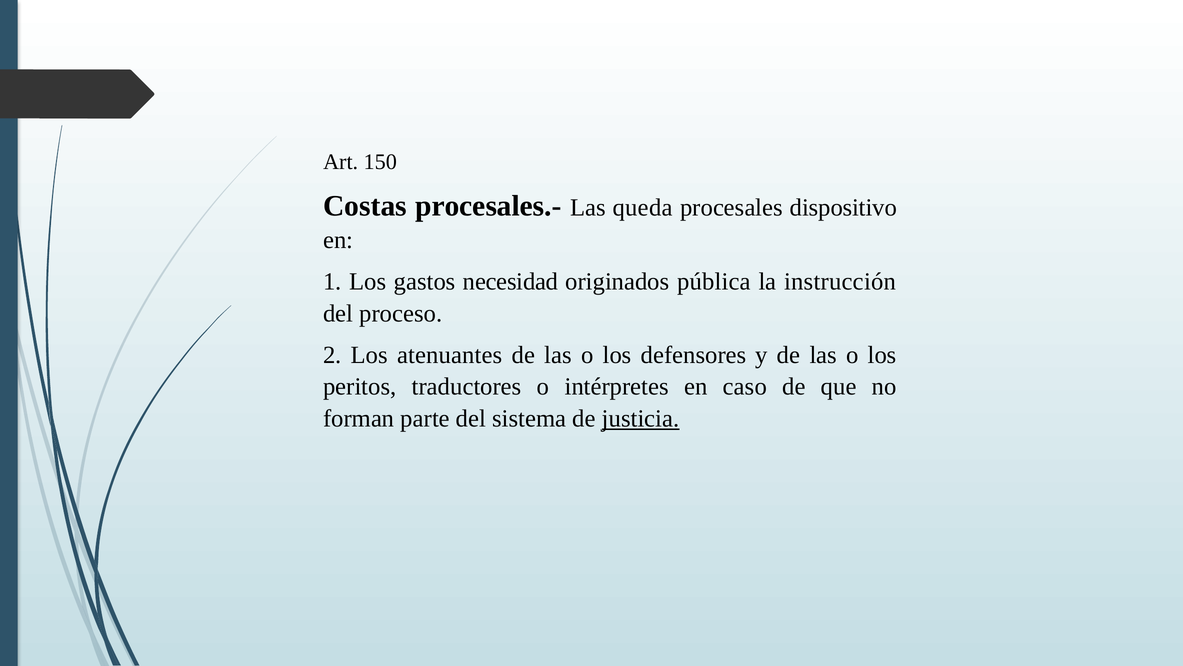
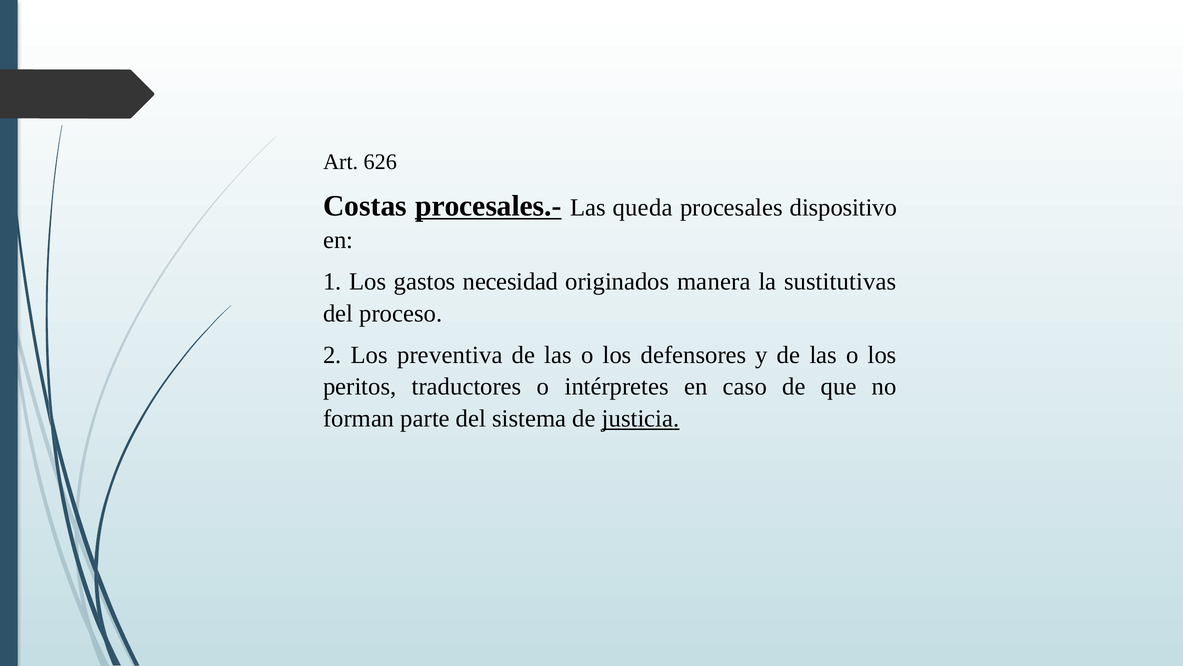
150: 150 -> 626
procesales.- underline: none -> present
pública: pública -> manera
instrucción: instrucción -> sustitutivas
atenuantes: atenuantes -> preventiva
